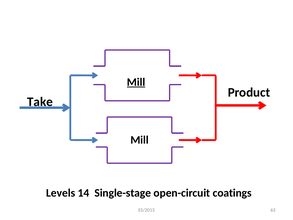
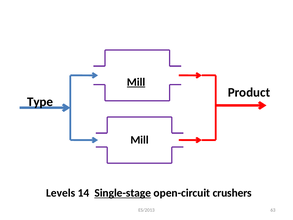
Take: Take -> Type
Single-stage underline: none -> present
coatings: coatings -> crushers
